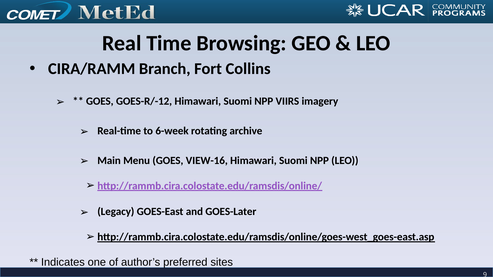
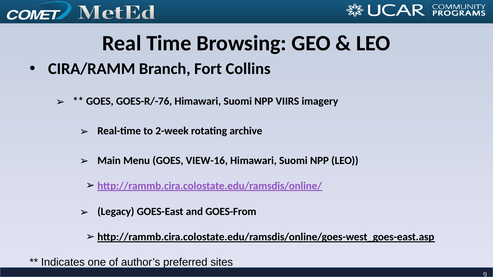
GOES-R/-12: GOES-R/-12 -> GOES-R/-76
6-week: 6-week -> 2-week
GOES-Later: GOES-Later -> GOES-From
